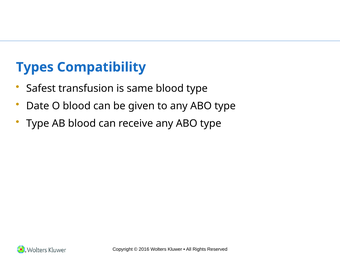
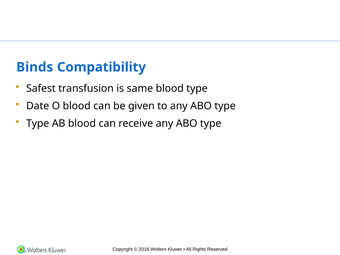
Types: Types -> Binds
